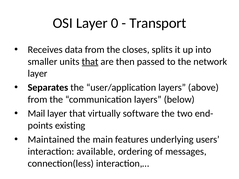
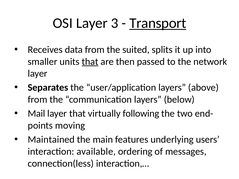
0: 0 -> 3
Transport underline: none -> present
closes: closes -> suited
software: software -> following
existing: existing -> moving
